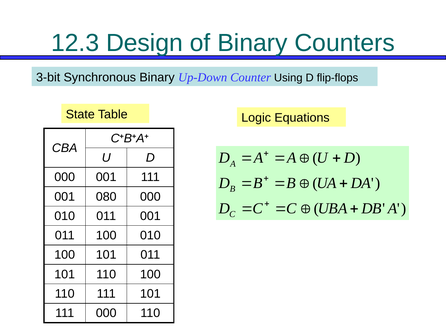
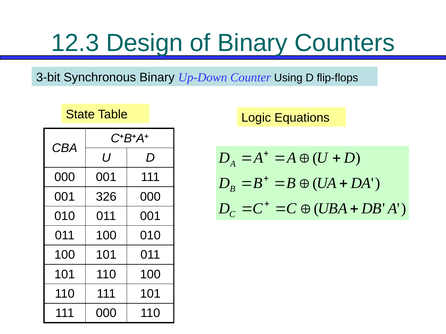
080: 080 -> 326
